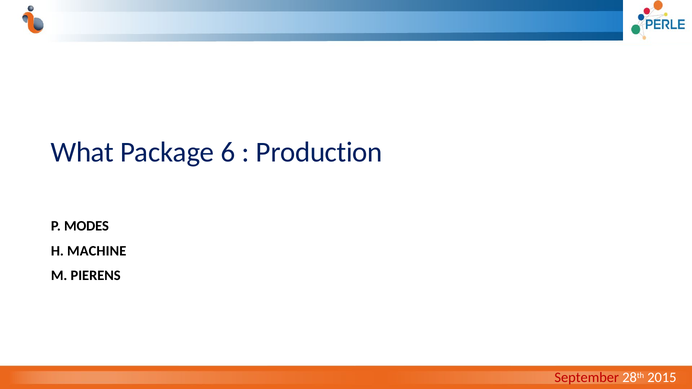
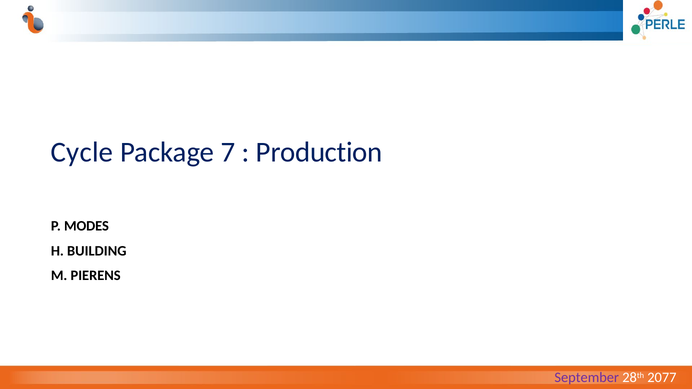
What: What -> Cycle
6: 6 -> 7
MACHINE: MACHINE -> BUILDING
September colour: red -> purple
2015: 2015 -> 2077
